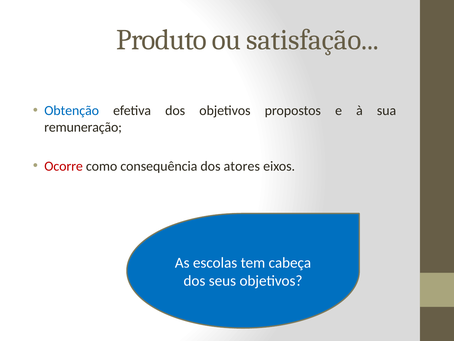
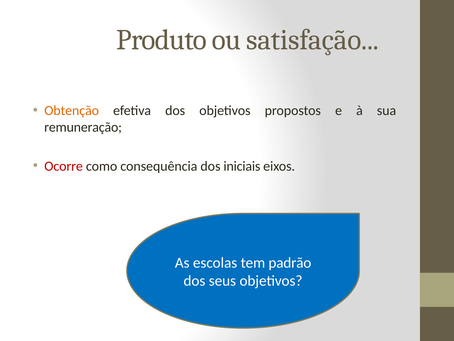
Obtenção colour: blue -> orange
atores: atores -> iniciais
cabeça: cabeça -> padrão
